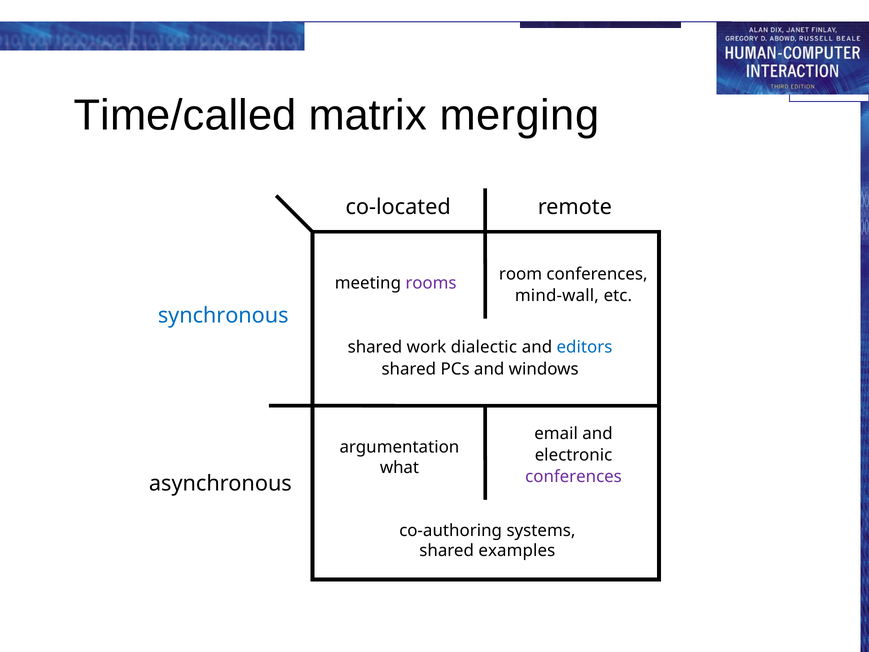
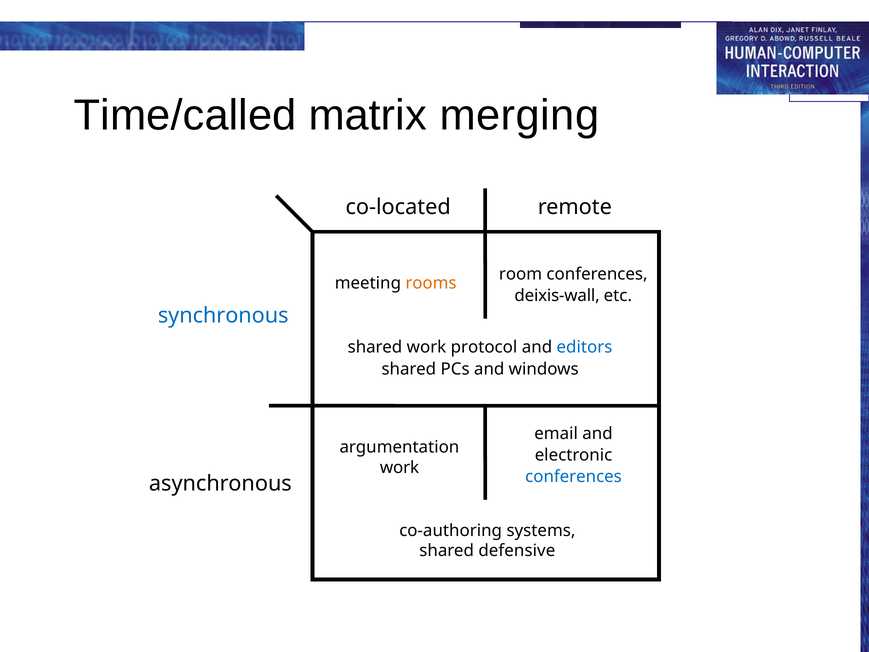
rooms colour: purple -> orange
mind-wall: mind-wall -> deixis-wall
dialectic: dialectic -> protocol
what at (399, 467): what -> work
conferences at (574, 477) colour: purple -> blue
examples: examples -> defensive
